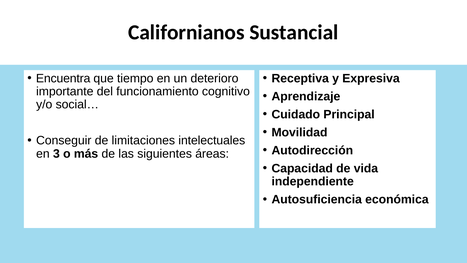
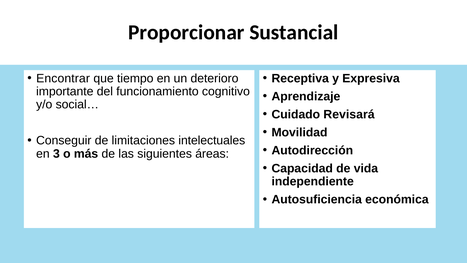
Californianos: Californianos -> Proporcionar
Encuentra: Encuentra -> Encontrar
Principal: Principal -> Revisará
